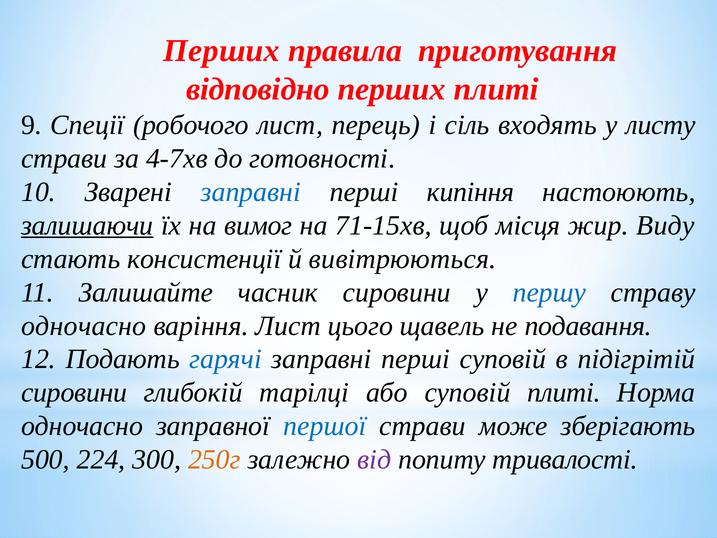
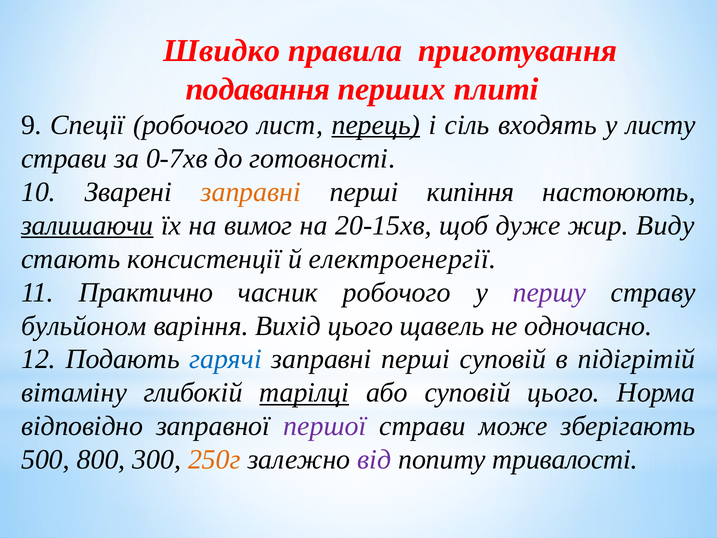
Перших at (222, 51): Перших -> Швидко
відповідно: відповідно -> подавання
перець underline: none -> present
4-7хв: 4-7хв -> 0-7хв
заправні at (251, 192) colour: blue -> orange
71-15хв: 71-15хв -> 20-15хв
місця: місця -> дуже
вивітрюються: вивітрюються -> електроенергії
Залишайте: Залишайте -> Практично
часник сировини: сировини -> робочого
першу colour: blue -> purple
одночасно at (84, 326): одночасно -> бульйоном
варіння Лист: Лист -> Вихід
подавання: подавання -> одночасно
сировини at (74, 393): сировини -> вітаміну
тарілці underline: none -> present
суповій плиті: плиті -> цього
одночасно at (82, 426): одночасно -> відповідно
першої colour: blue -> purple
224: 224 -> 800
